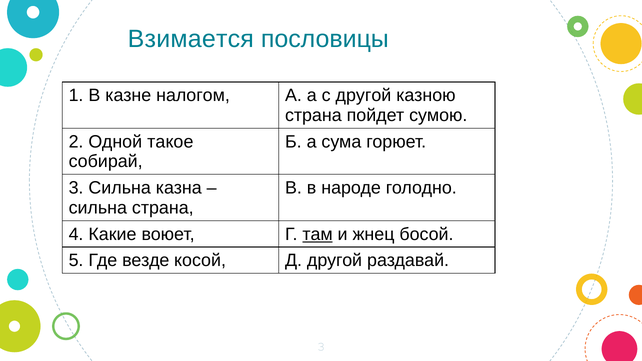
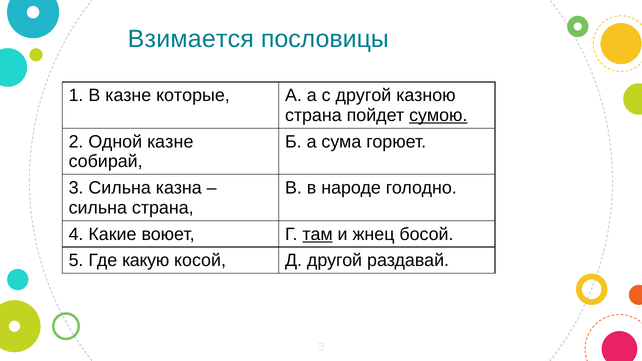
налогом: налогом -> которые
сумою underline: none -> present
Одной такое: такое -> казне
везде: везде -> какую
